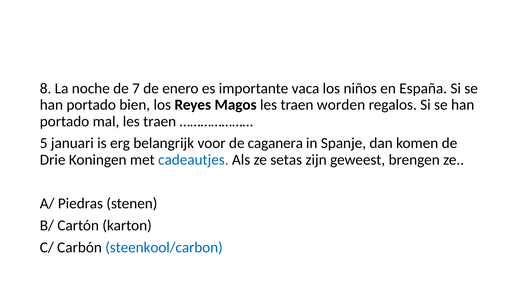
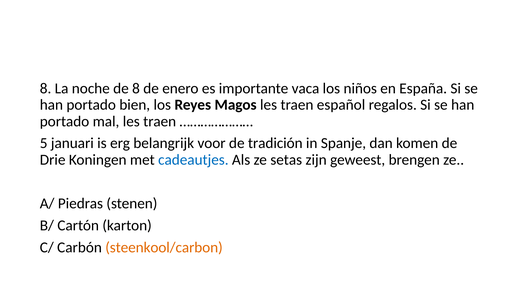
de 7: 7 -> 8
worden: worden -> español
caganera: caganera -> tradición
steenkool/carbon colour: blue -> orange
